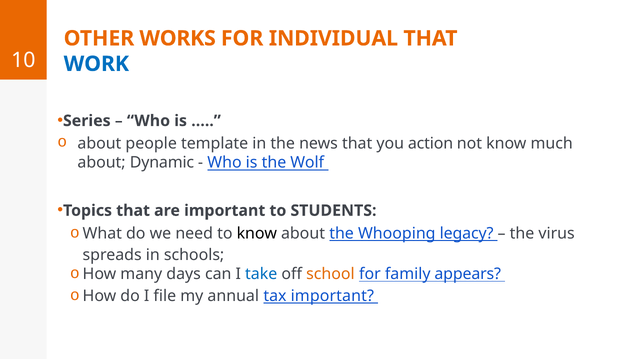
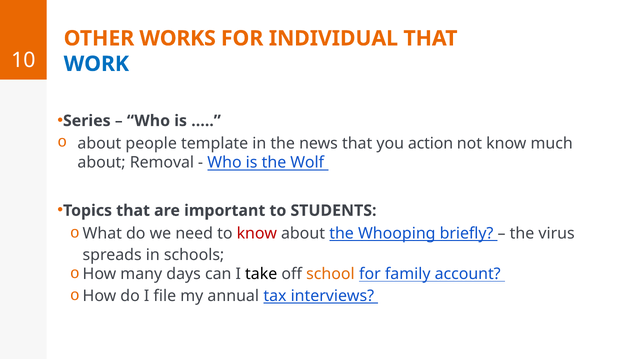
Dynamic: Dynamic -> Removal
know at (257, 233) colour: black -> red
legacy: legacy -> briefly
take colour: blue -> black
appears: appears -> account
tax important: important -> interviews
